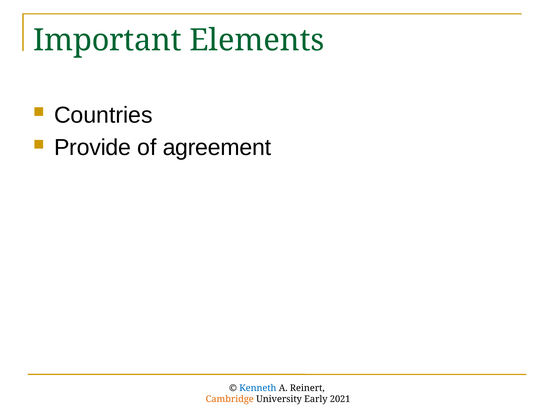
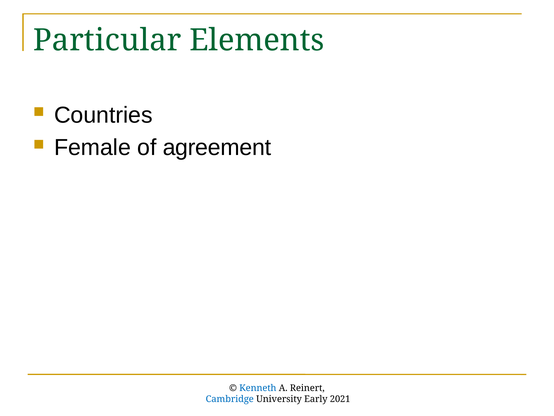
Important: Important -> Particular
Provide: Provide -> Female
Cambridge colour: orange -> blue
